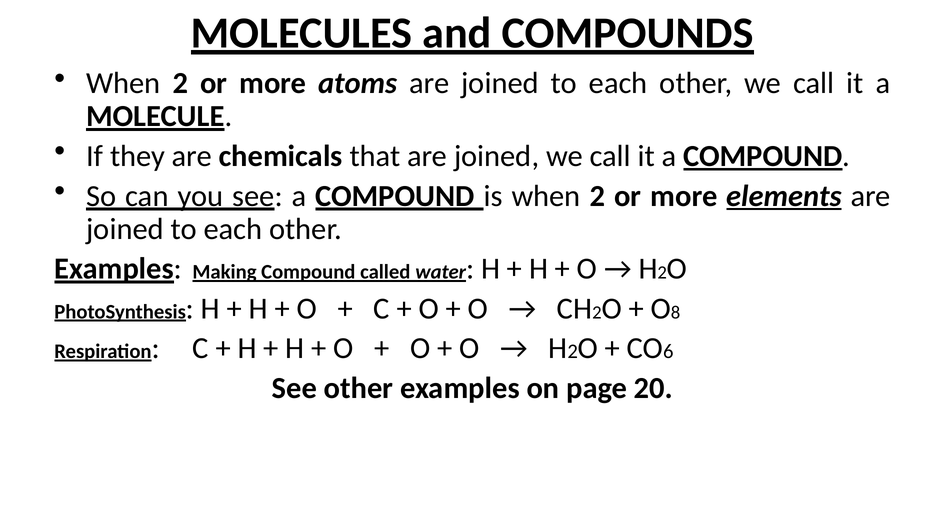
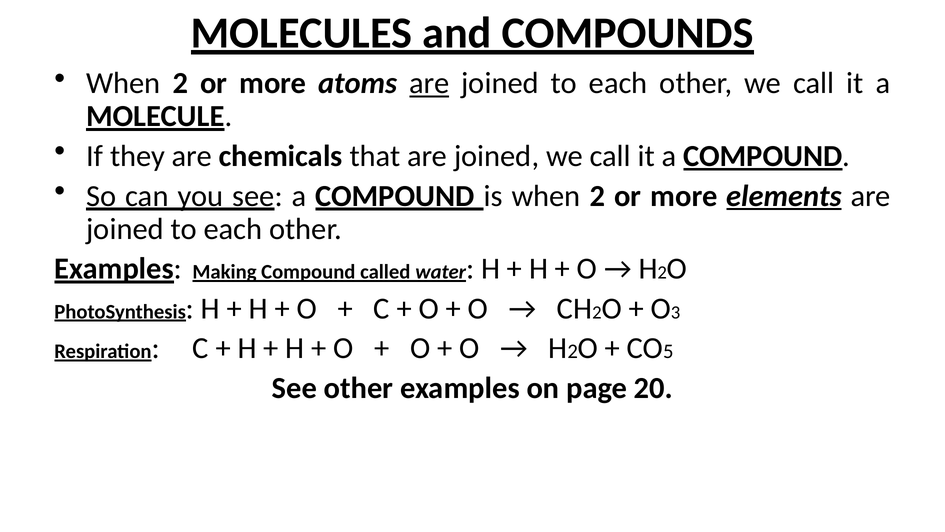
are at (429, 83) underline: none -> present
8: 8 -> 3
6: 6 -> 5
